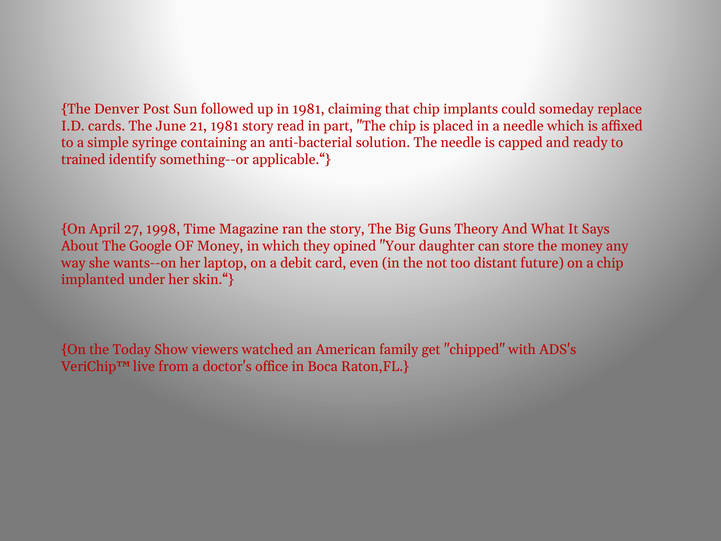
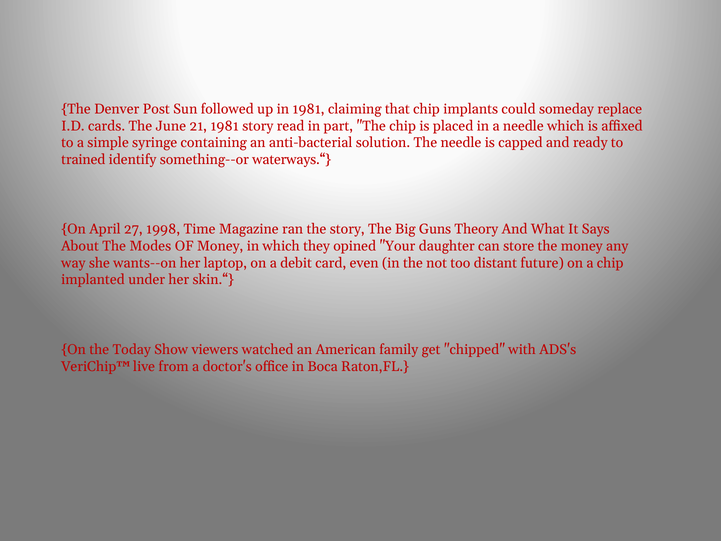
applicable.“: applicable.“ -> waterways.“
Google: Google -> Modes
